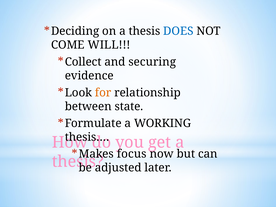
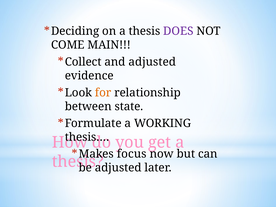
DOES colour: blue -> purple
WILL: WILL -> MAIN
and securing: securing -> adjusted
